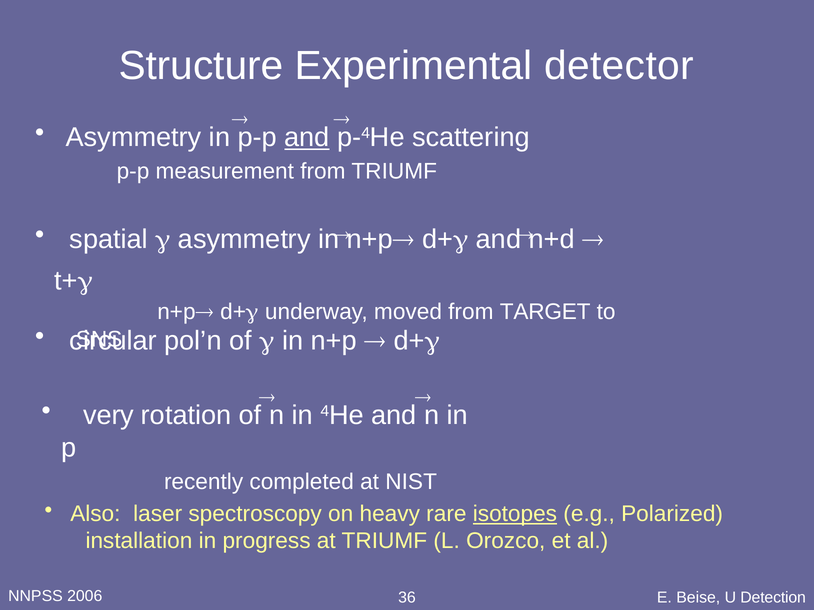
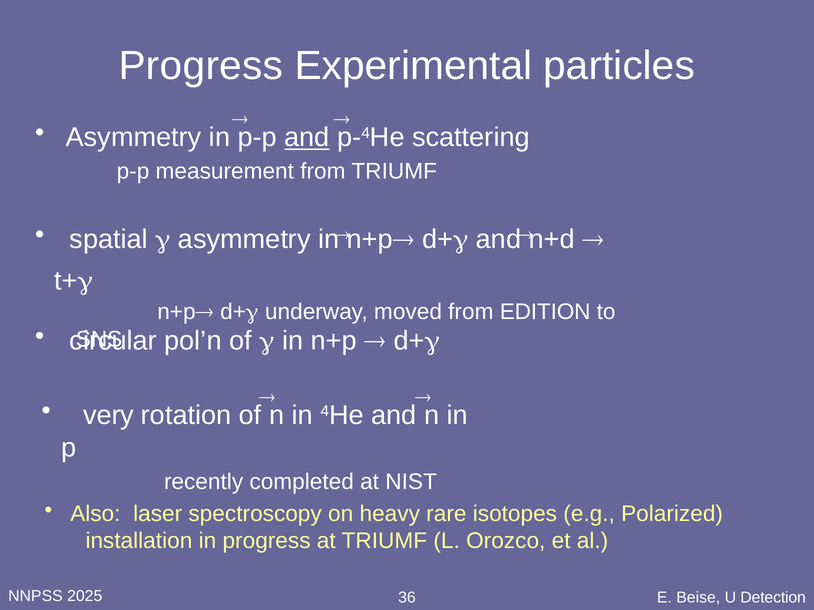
Structure at (201, 66): Structure -> Progress
detector: detector -> particles
TARGET: TARGET -> EDITION
isotopes underline: present -> none
2006: 2006 -> 2025
